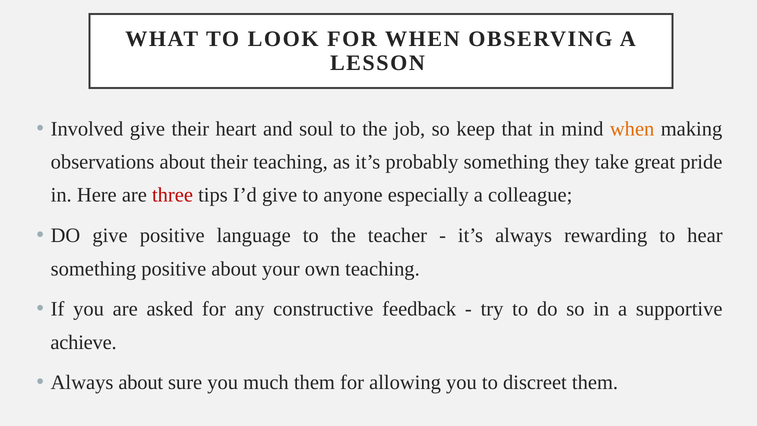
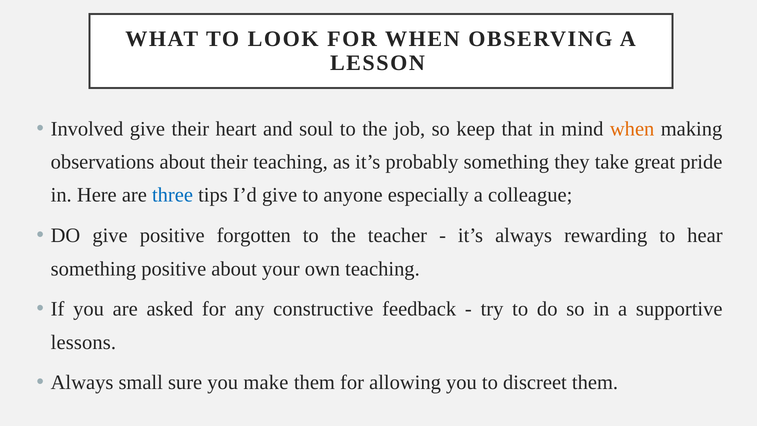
three colour: red -> blue
language: language -> forgotten
achieve: achieve -> lessons
Always about: about -> small
much: much -> make
